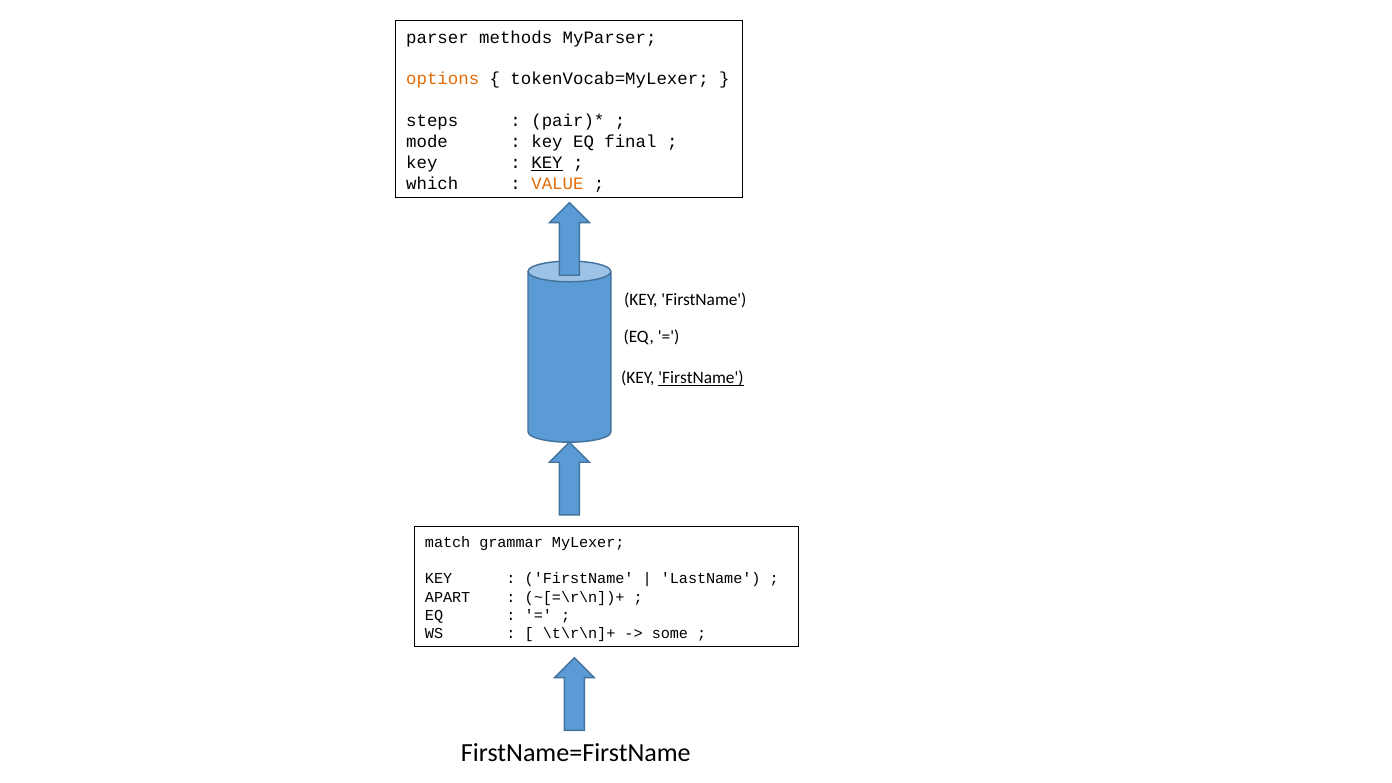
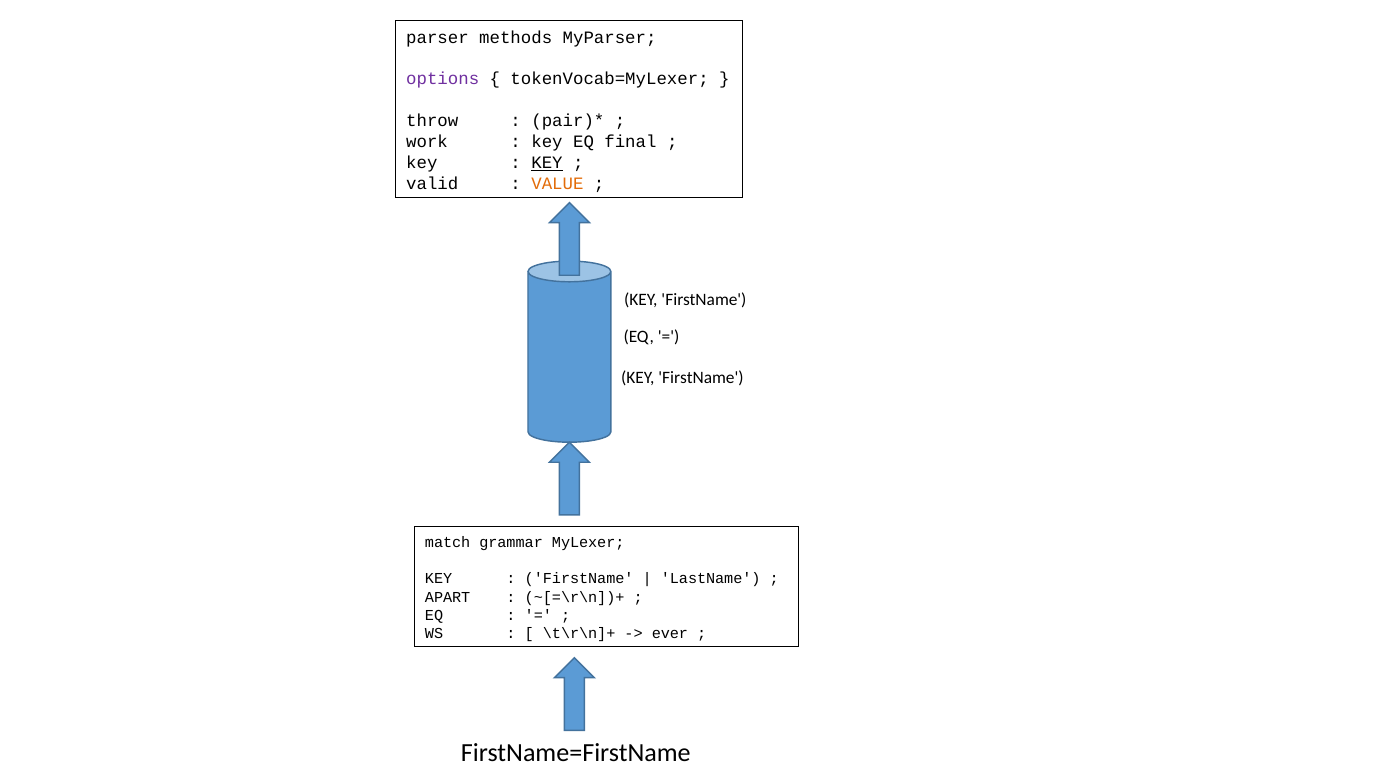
options colour: orange -> purple
steps: steps -> throw
mode: mode -> work
which: which -> valid
FirstName at (701, 378) underline: present -> none
some: some -> ever
